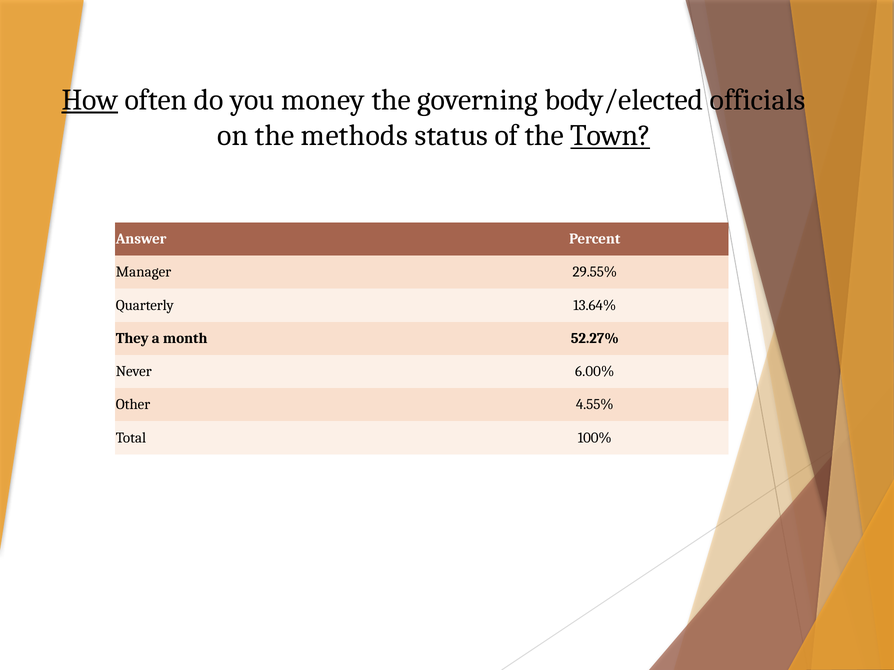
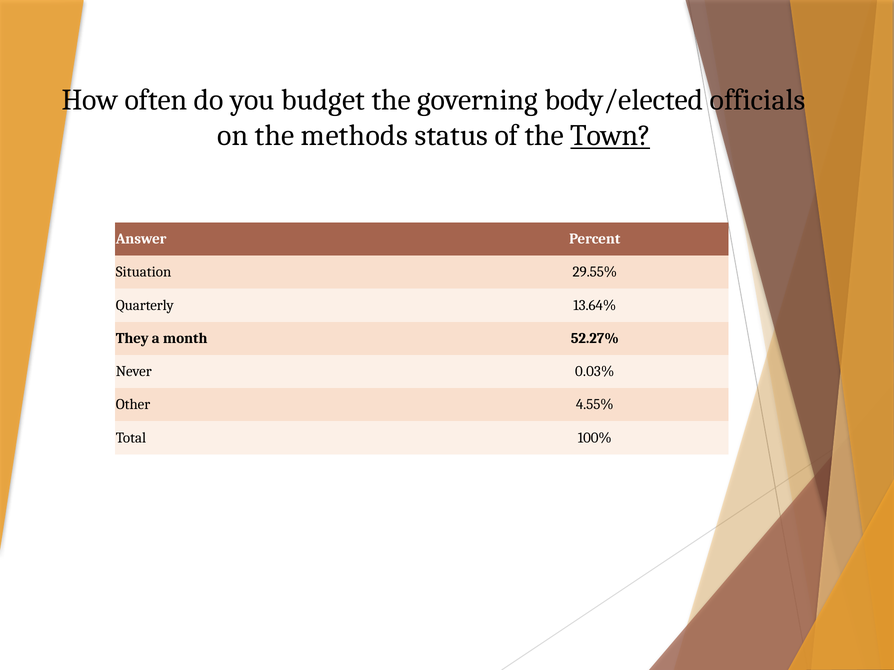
How underline: present -> none
money: money -> budget
Manager: Manager -> Situation
6.00%: 6.00% -> 0.03%
